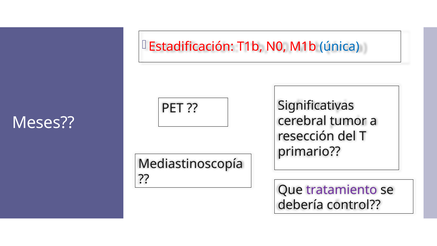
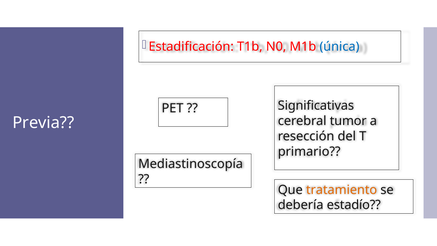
Meses: Meses -> Previa
tratamiento colour: purple -> orange
control: control -> estadío
